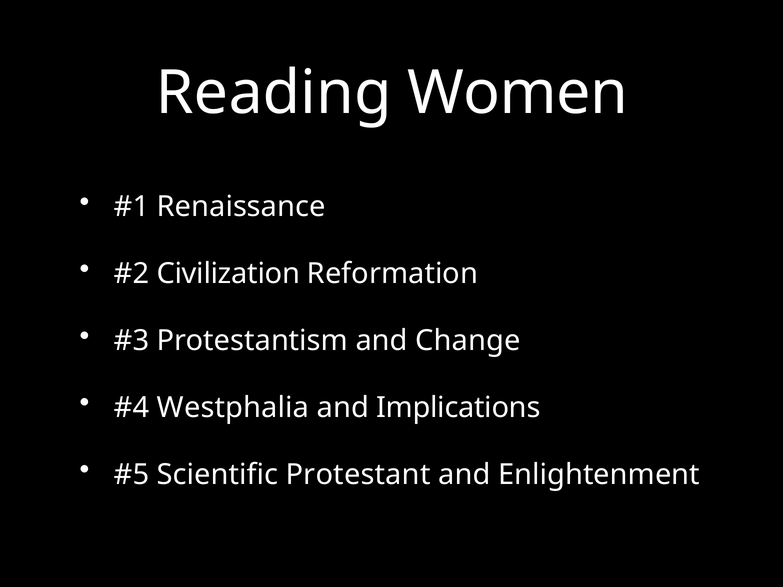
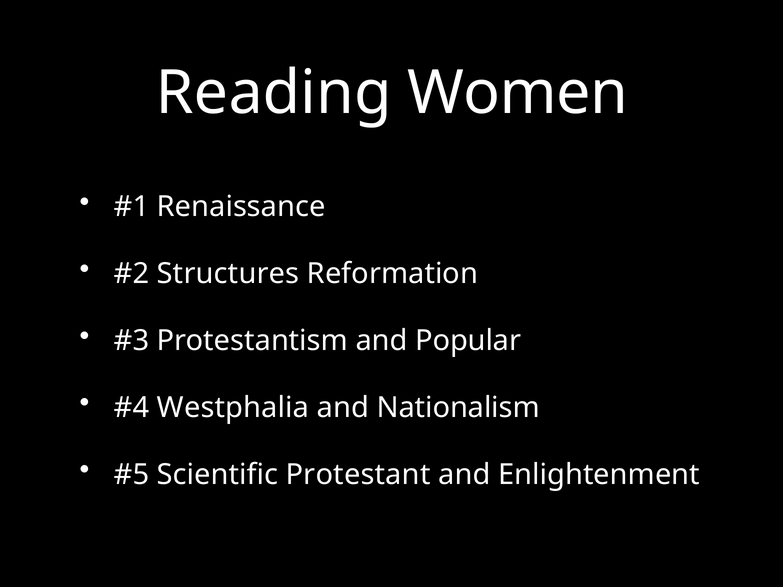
Civilization: Civilization -> Structures
Change: Change -> Popular
Implications: Implications -> Nationalism
